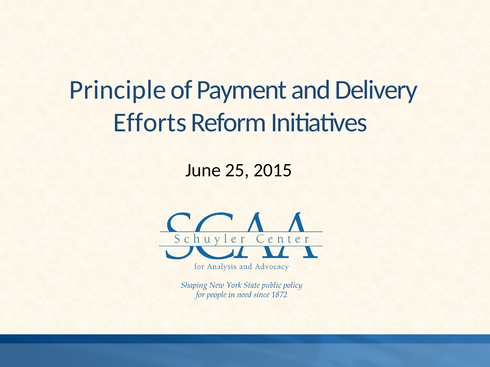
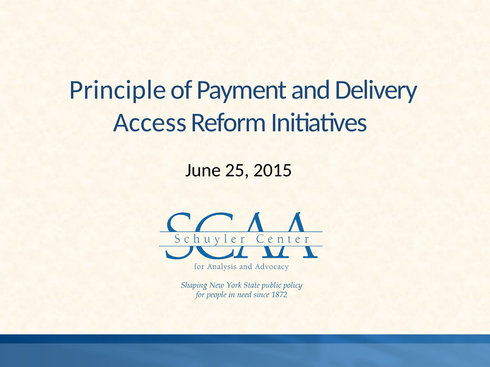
Efforts: Efforts -> Access
